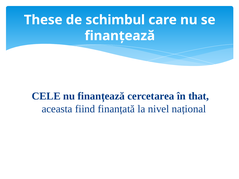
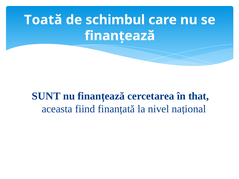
These: These -> Toată
CELE: CELE -> SUNT
